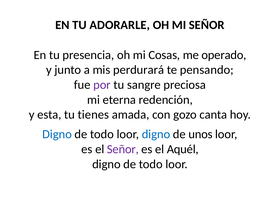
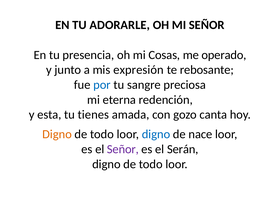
perdurará: perdurará -> expresión
pensando: pensando -> rebosante
por colour: purple -> blue
Digno at (57, 134) colour: blue -> orange
unos: unos -> nace
Aquél: Aquél -> Serán
